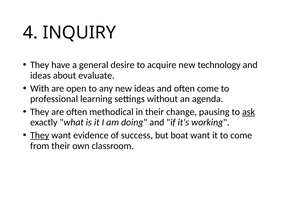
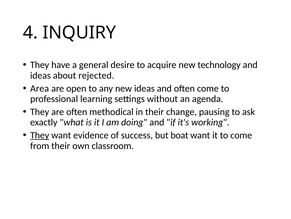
evaluate: evaluate -> rejected
With: With -> Area
ask underline: present -> none
